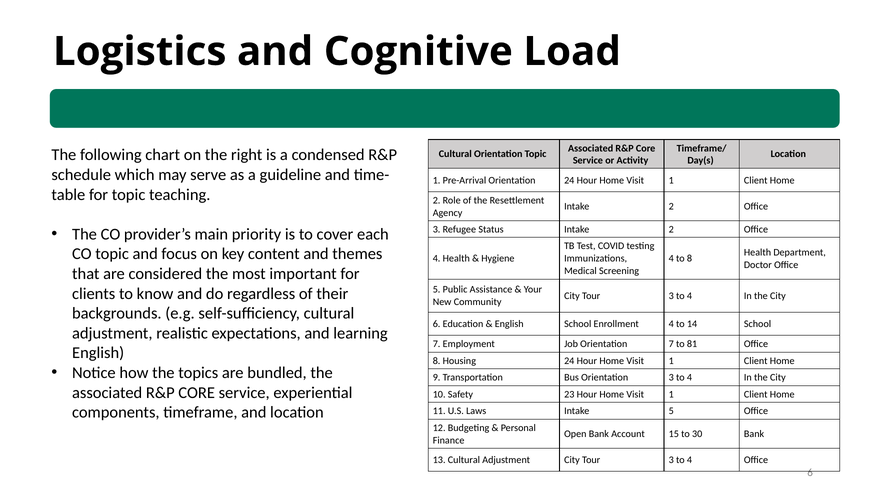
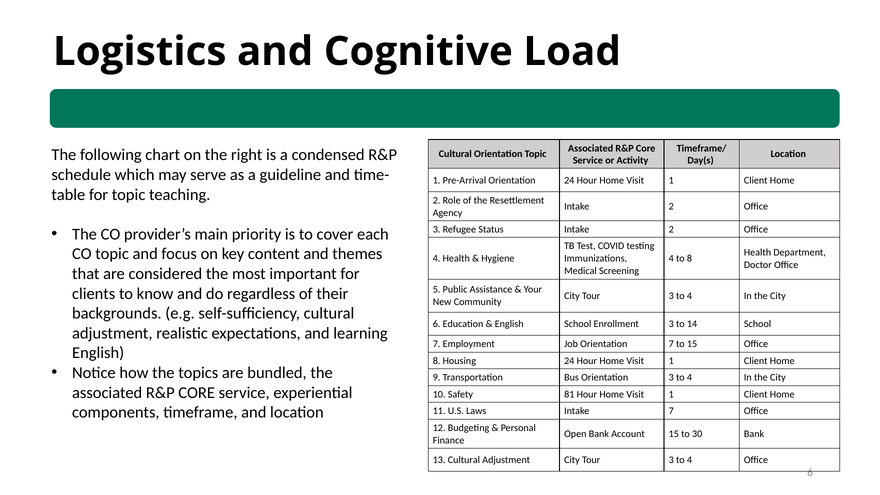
Enrollment 4: 4 -> 3
to 81: 81 -> 15
23: 23 -> 81
Intake 5: 5 -> 7
